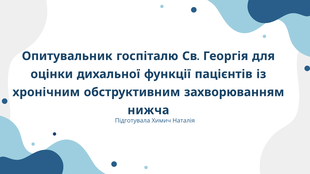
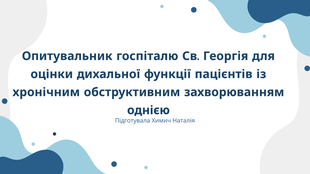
нижча: нижча -> однією
